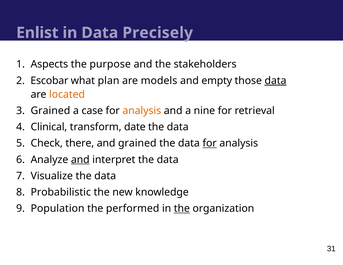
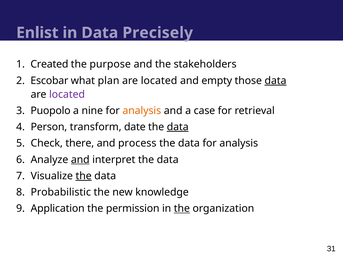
Aspects: Aspects -> Created
models at (159, 81): models -> located
located at (67, 94) colour: orange -> purple
Grained at (50, 111): Grained -> Puopolo
case: case -> nine
nine: nine -> case
Clinical: Clinical -> Person
data at (178, 127) underline: none -> present
and grained: grained -> process
for at (210, 143) underline: present -> none
the at (84, 176) underline: none -> present
Population: Population -> Application
performed: performed -> permission
